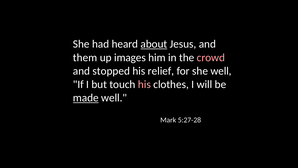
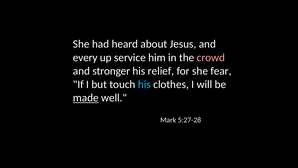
about underline: present -> none
them: them -> every
images: images -> service
stopped: stopped -> stronger
she well: well -> fear
his at (144, 84) colour: pink -> light blue
